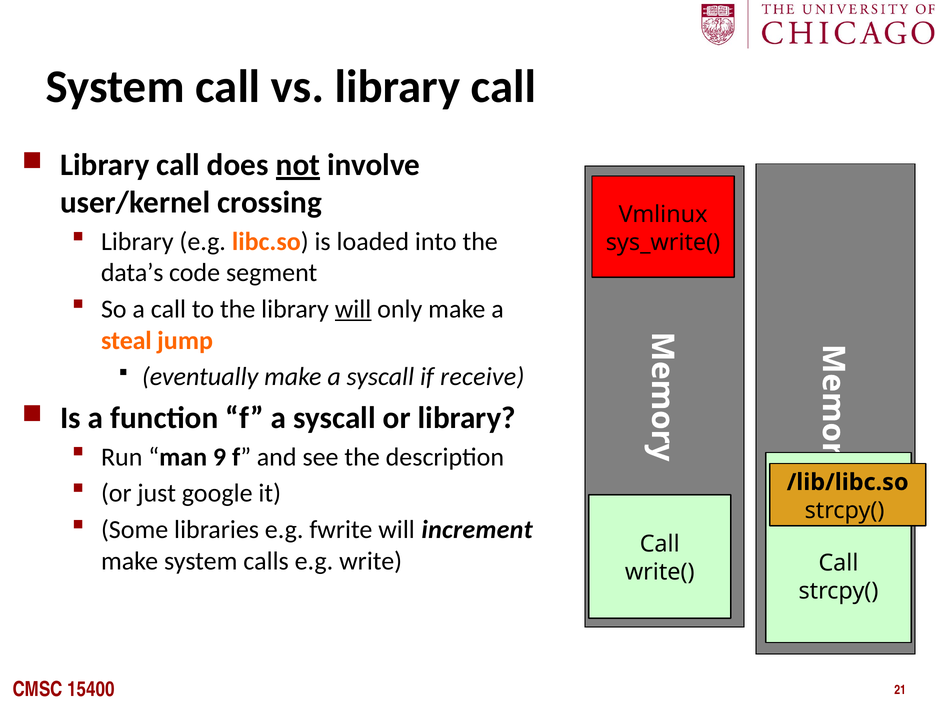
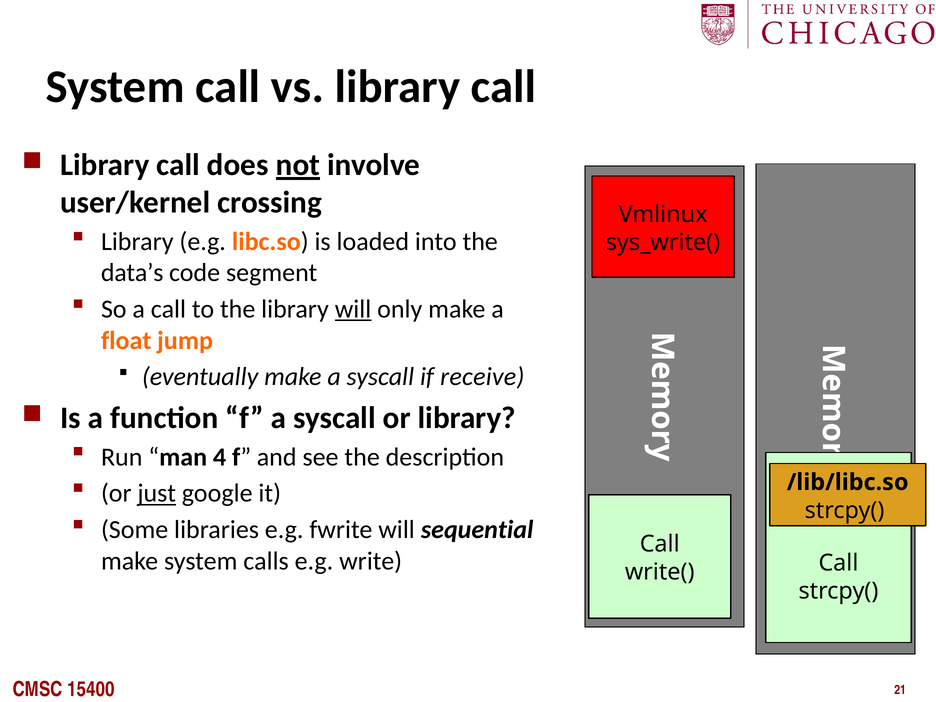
steal: steal -> float
9: 9 -> 4
just underline: none -> present
increment: increment -> sequential
